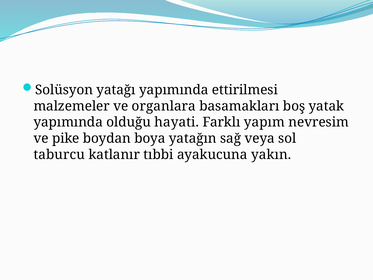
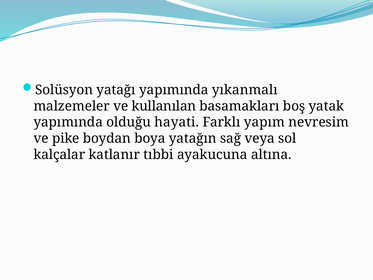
ettirilmesi: ettirilmesi -> yıkanmalı
organlara: organlara -> kullanılan
taburcu: taburcu -> kalçalar
yakın: yakın -> altına
